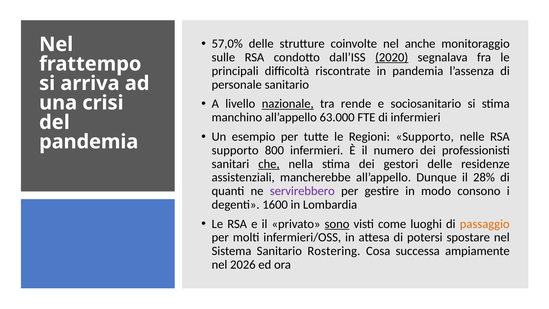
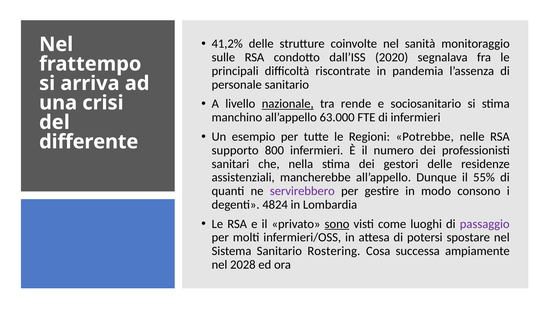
57,0%: 57,0% -> 41,2%
anche: anche -> sanità
2020 underline: present -> none
Regioni Supporto: Supporto -> Potrebbe
pandemia at (89, 142): pandemia -> differente
che underline: present -> none
28%: 28% -> 55%
1600: 1600 -> 4824
passaggio colour: orange -> purple
2026: 2026 -> 2028
